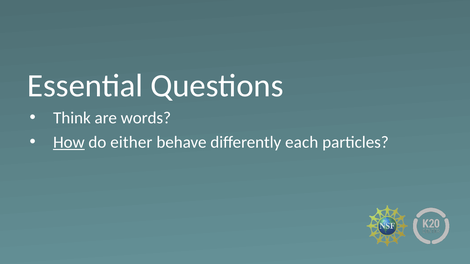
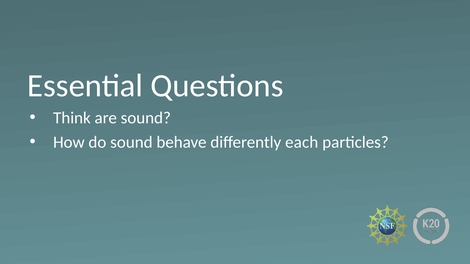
are words: words -> sound
How underline: present -> none
do either: either -> sound
